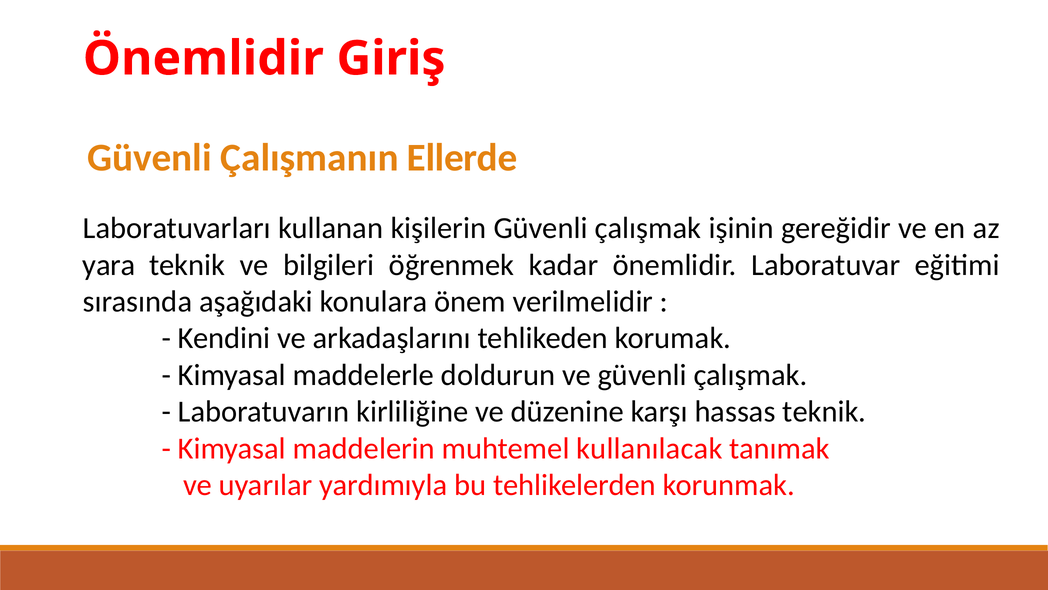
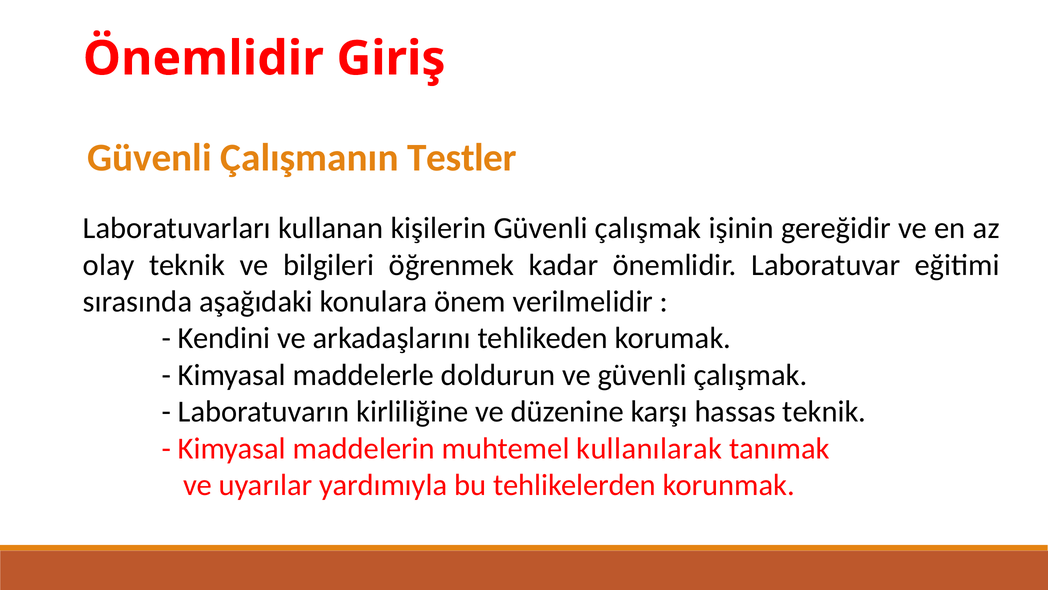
Ellerde: Ellerde -> Testler
yara: yara -> olay
kullanılacak: kullanılacak -> kullanılarak
